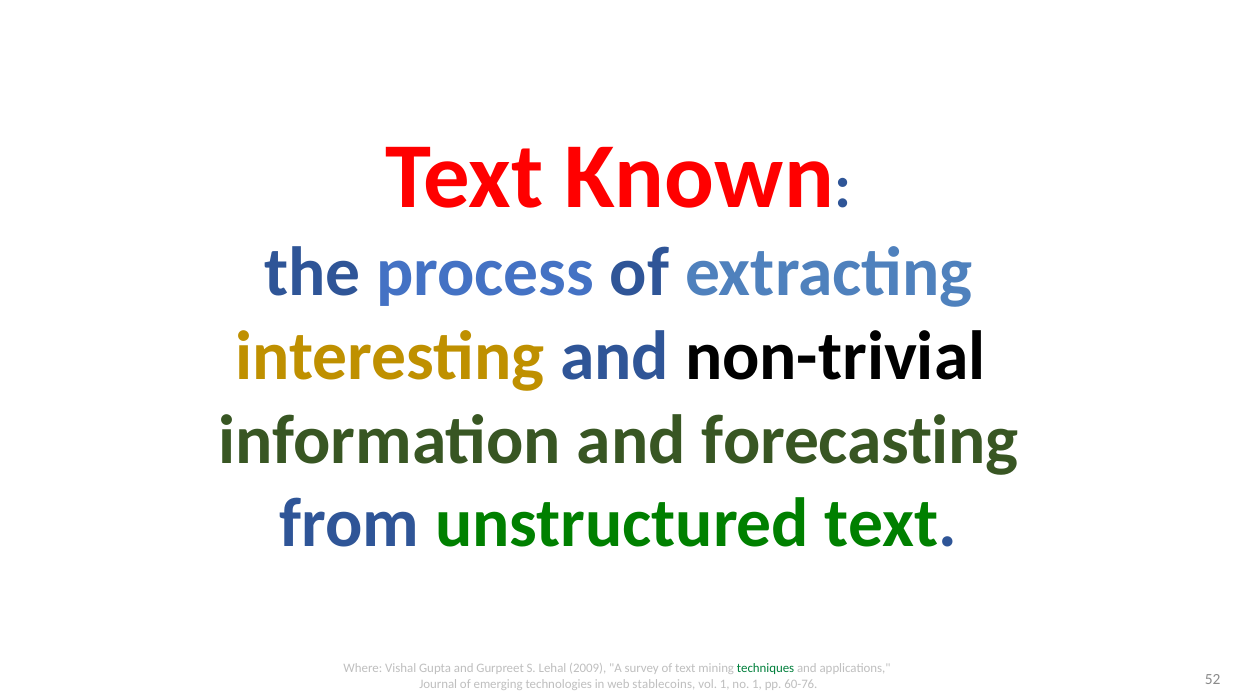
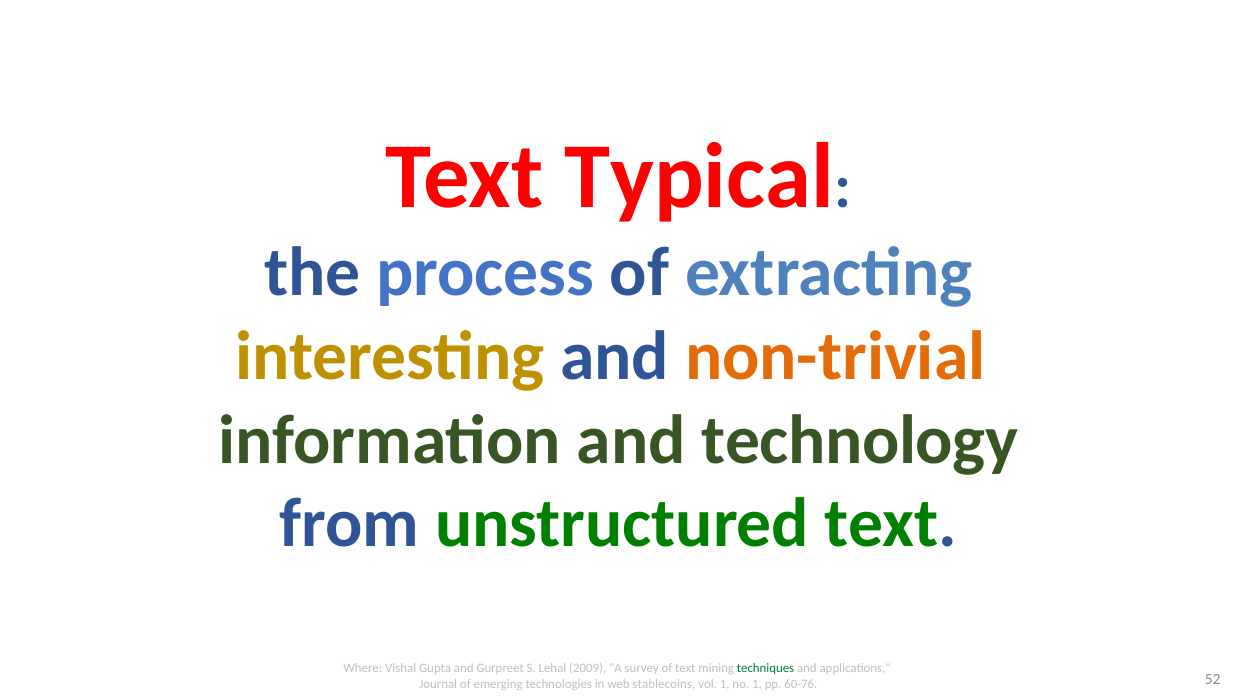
Known: Known -> Typical
non-trivial colour: black -> orange
forecasting: forecasting -> technology
